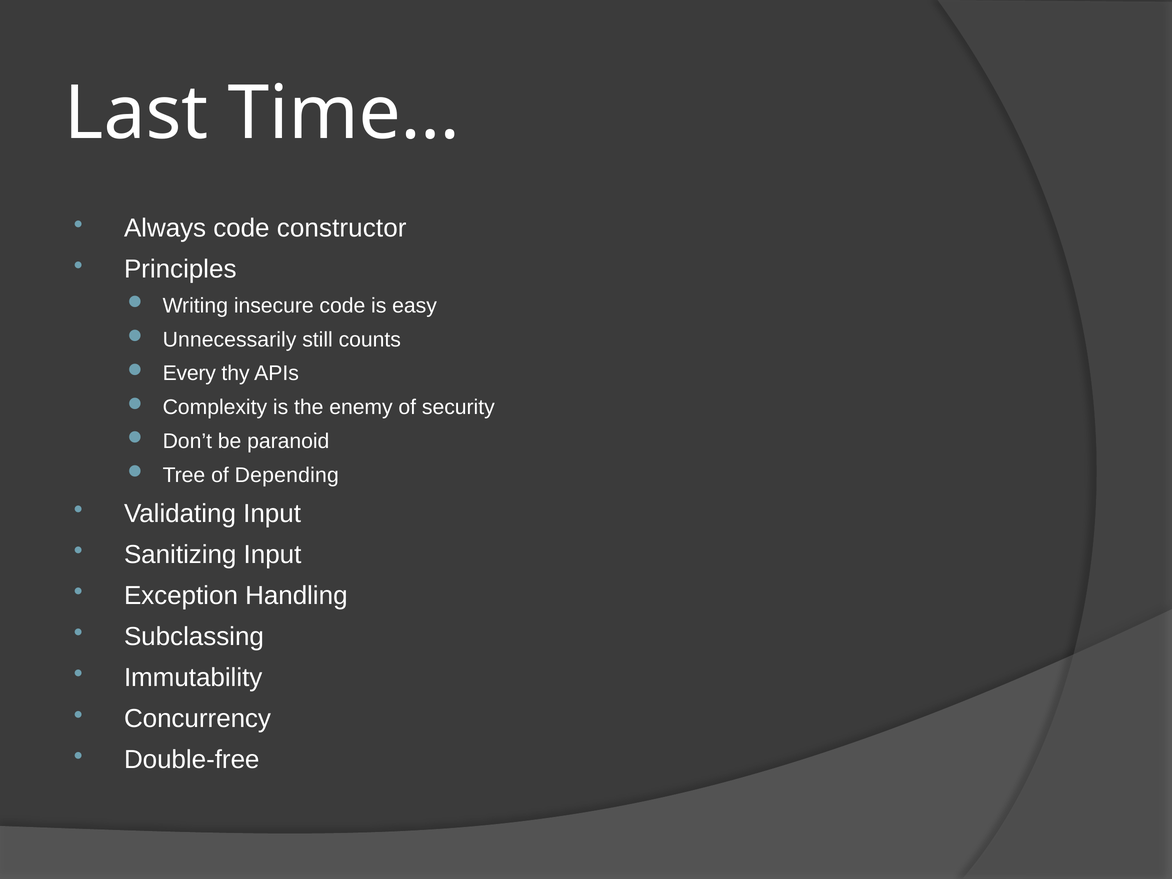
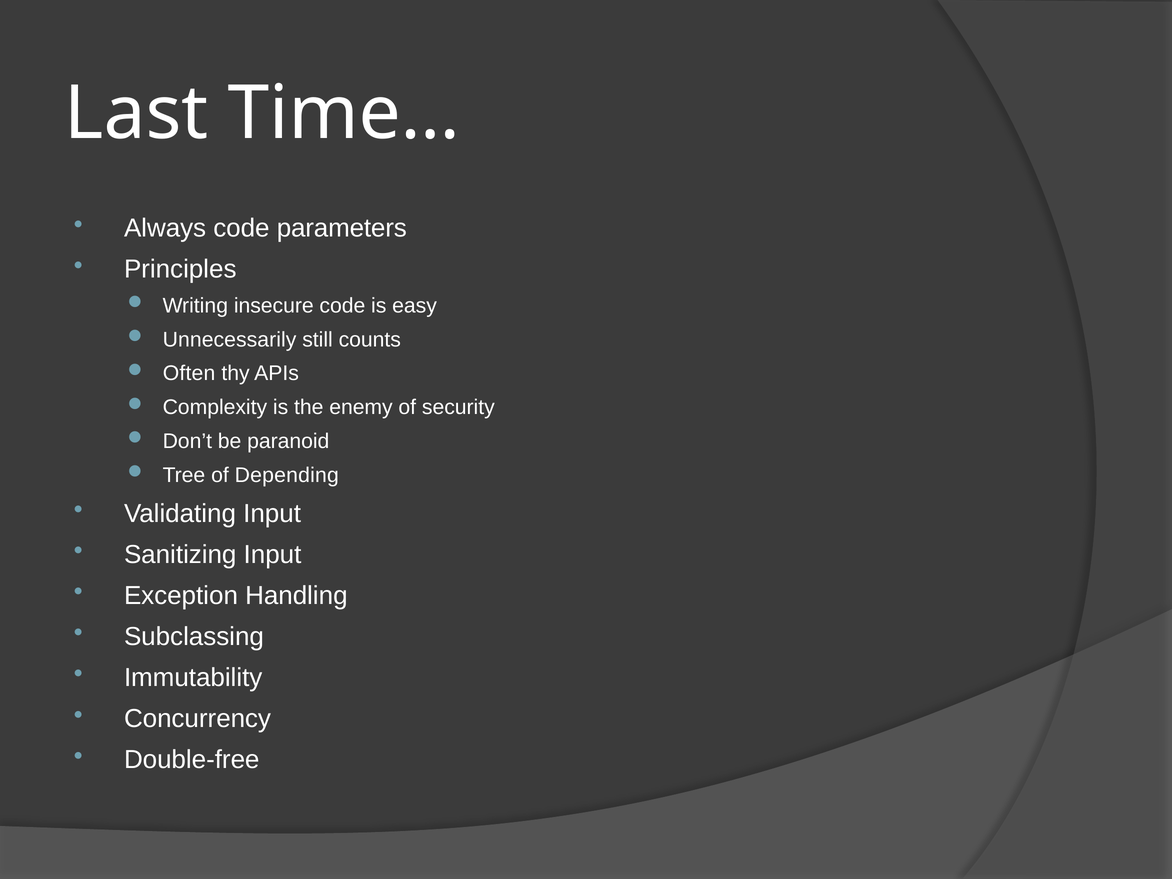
constructor: constructor -> parameters
Every: Every -> Often
